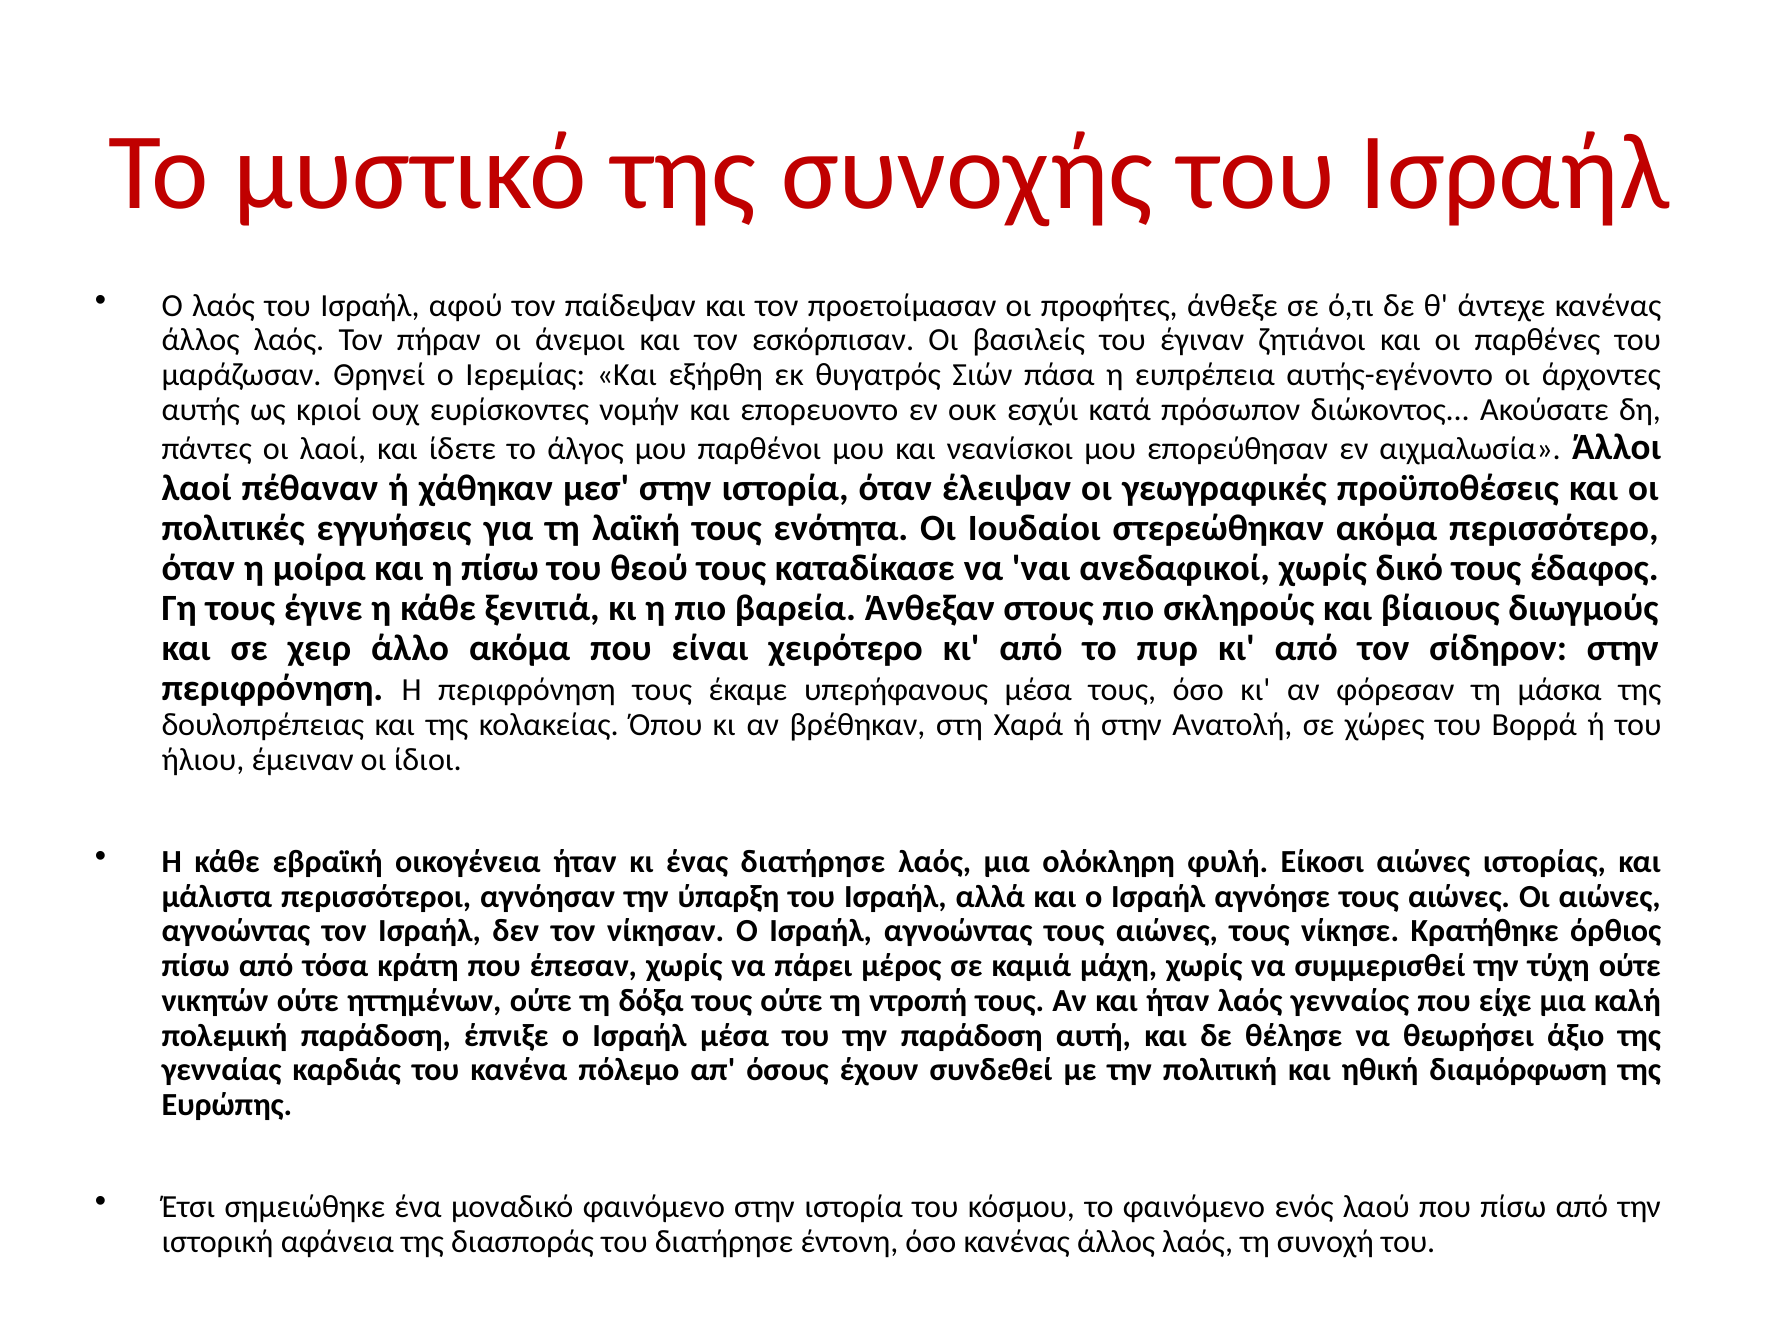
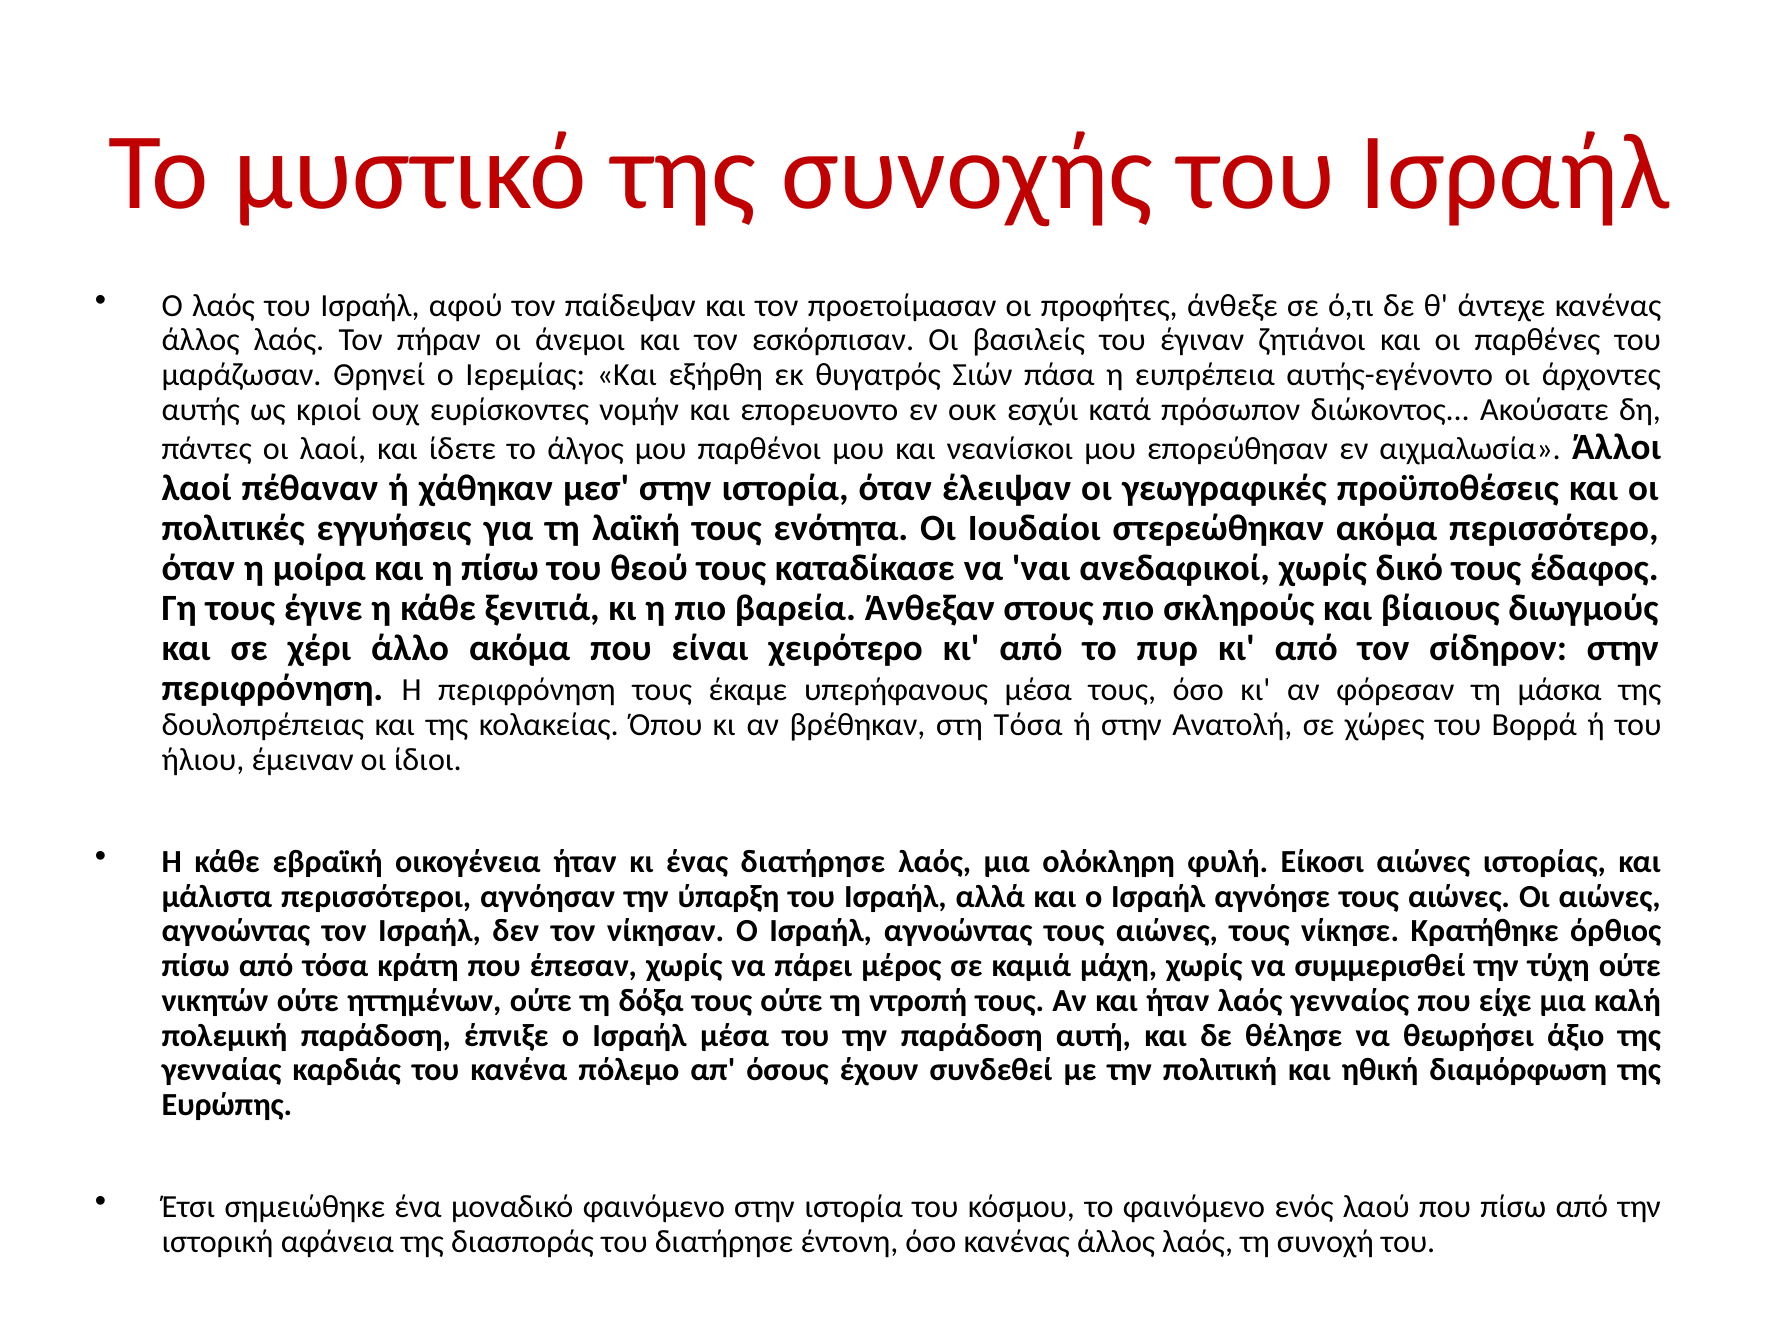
χειρ: χειρ -> χέρι
στη Χαρά: Χαρά -> Τόσα
